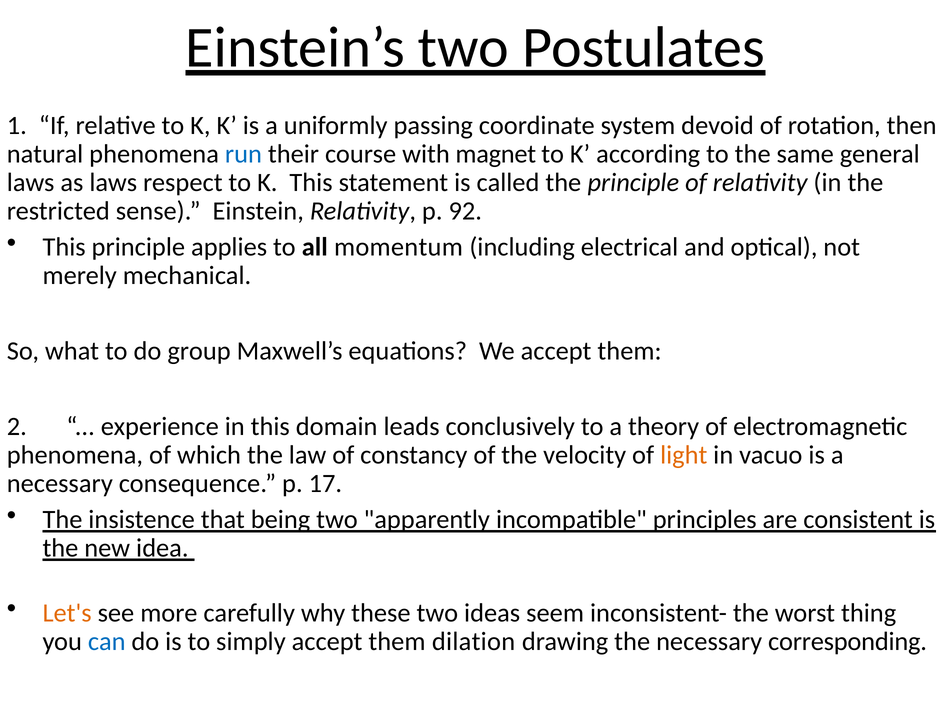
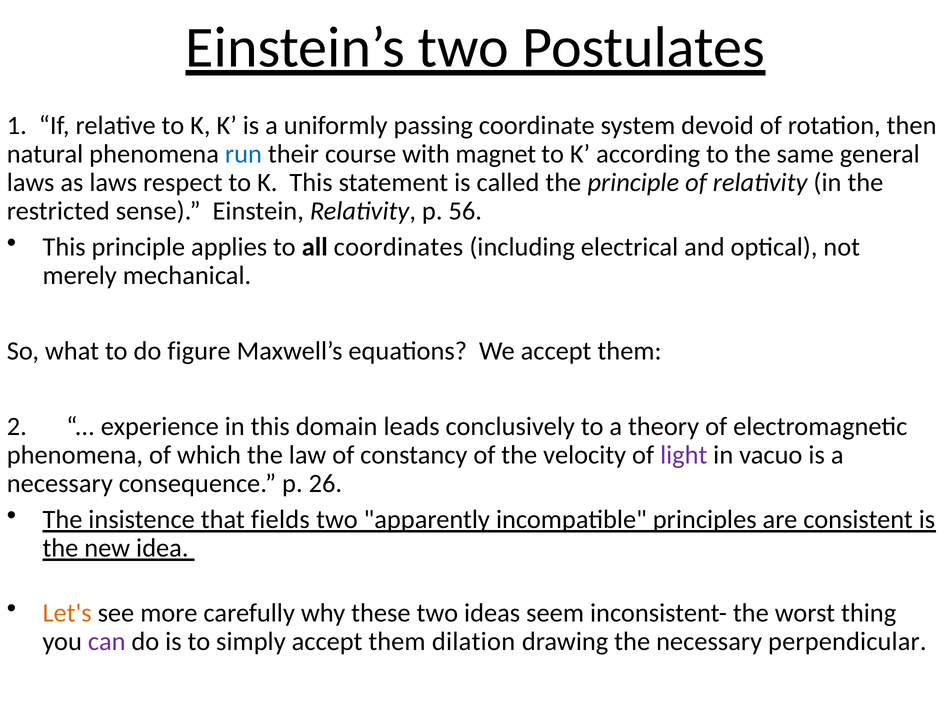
92: 92 -> 56
momentum: momentum -> coordinates
group: group -> figure
light colour: orange -> purple
17: 17 -> 26
being: being -> fields
can colour: blue -> purple
corresponding: corresponding -> perpendicular
